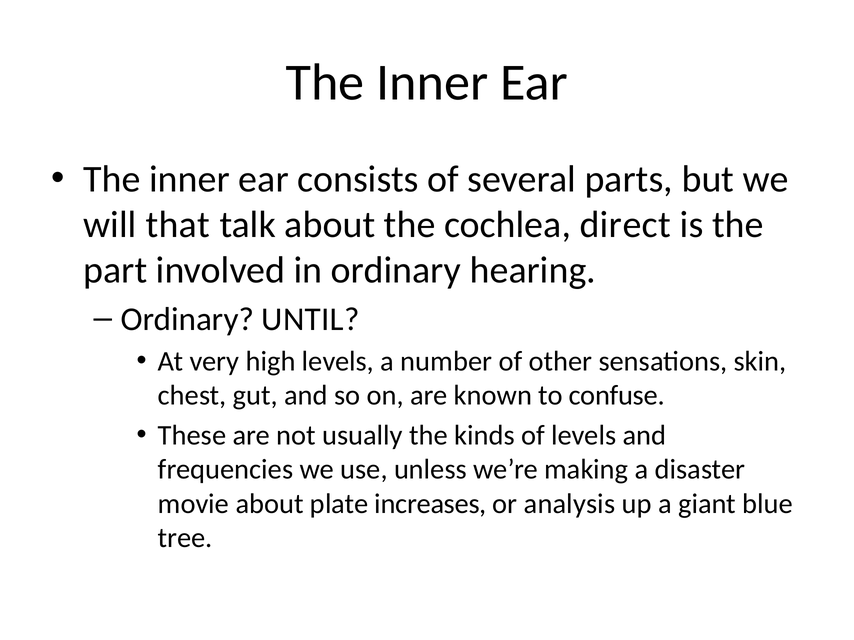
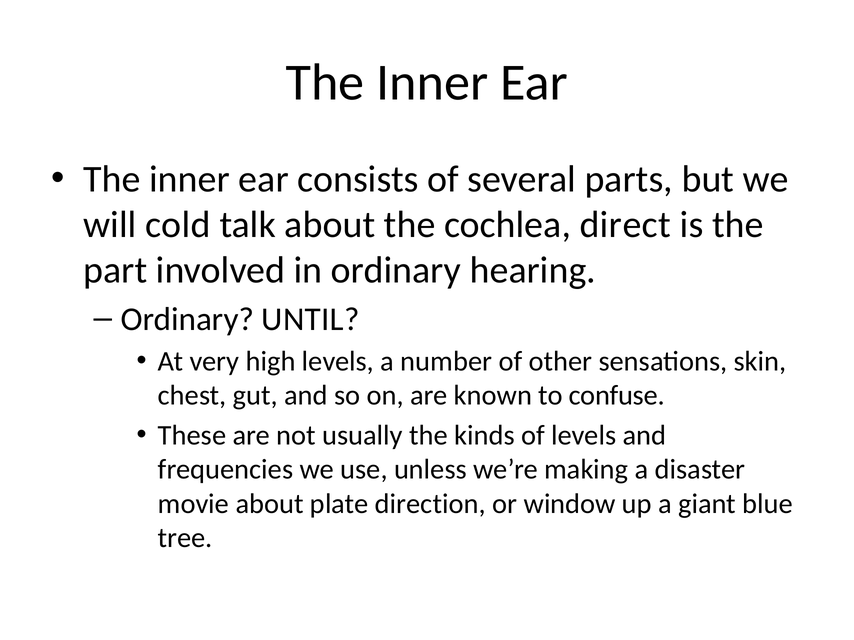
that: that -> cold
increases: increases -> direction
analysis: analysis -> window
